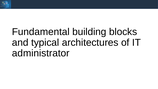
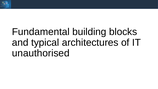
administrator: administrator -> unauthorised
